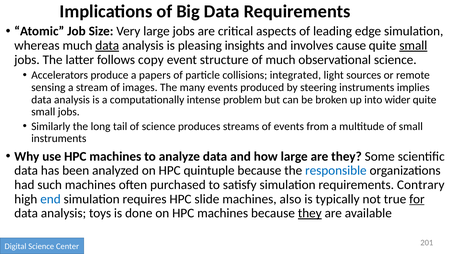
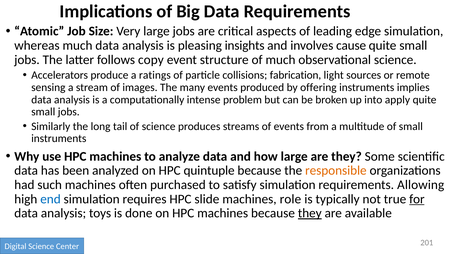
data at (107, 46) underline: present -> none
small at (413, 46) underline: present -> none
papers: papers -> ratings
integrated: integrated -> fabrication
steering: steering -> offering
wider: wider -> apply
responsible colour: blue -> orange
Contrary: Contrary -> Allowing
also: also -> role
